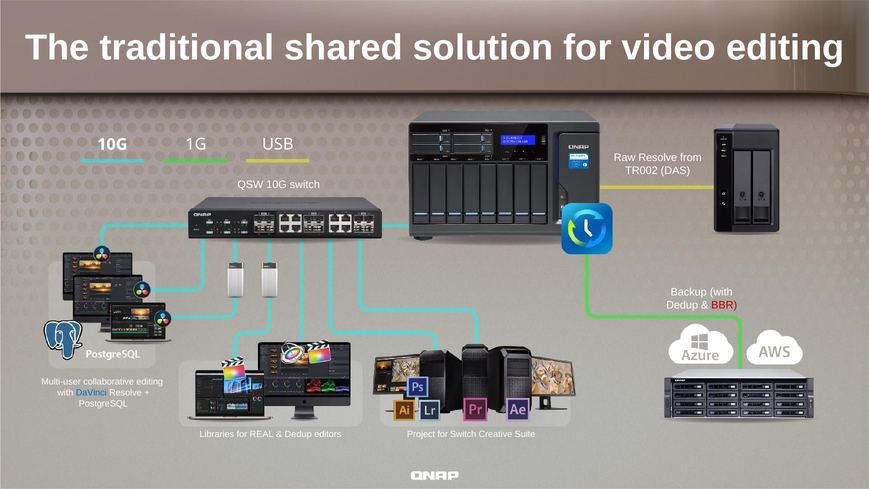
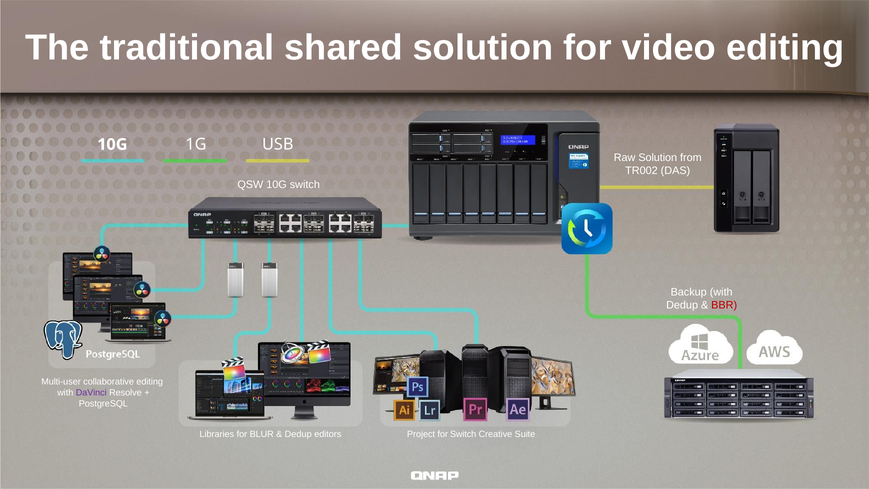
Raw Resolve: Resolve -> Solution
DaVinci colour: blue -> purple
REAL: REAL -> BLUR
